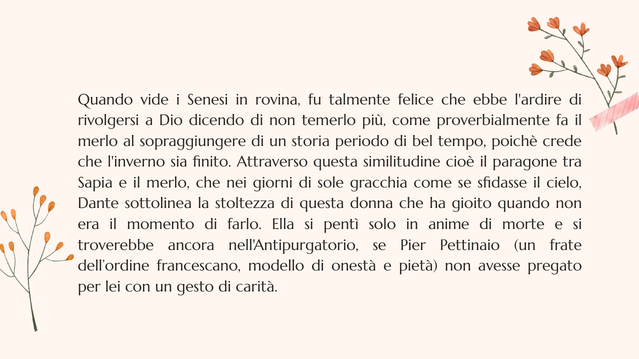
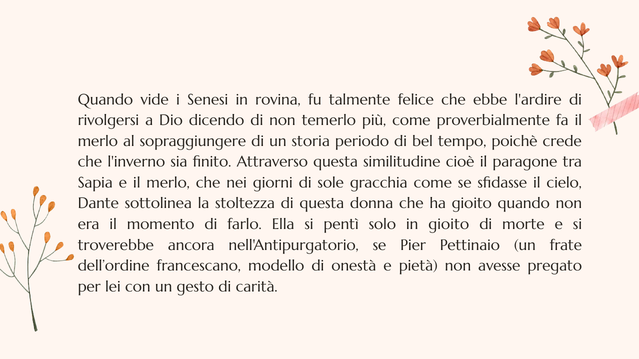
in anime: anime -> gioito
